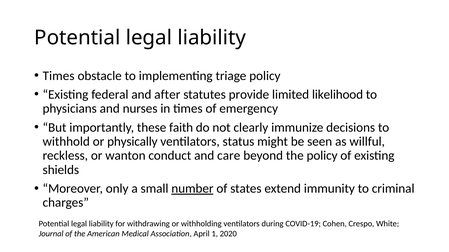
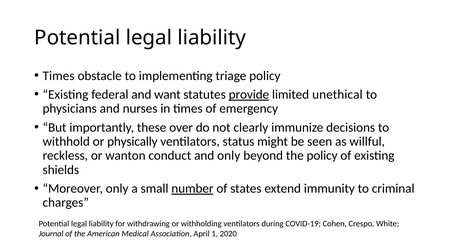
after: after -> want
provide underline: none -> present
likelihood: likelihood -> unethical
faith: faith -> over
and care: care -> only
